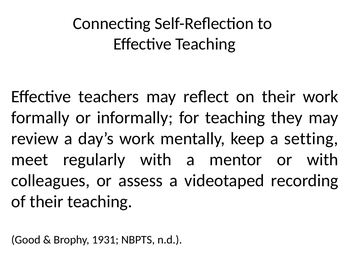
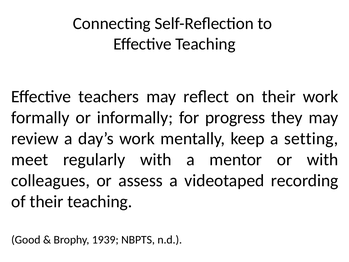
for teaching: teaching -> progress
1931: 1931 -> 1939
